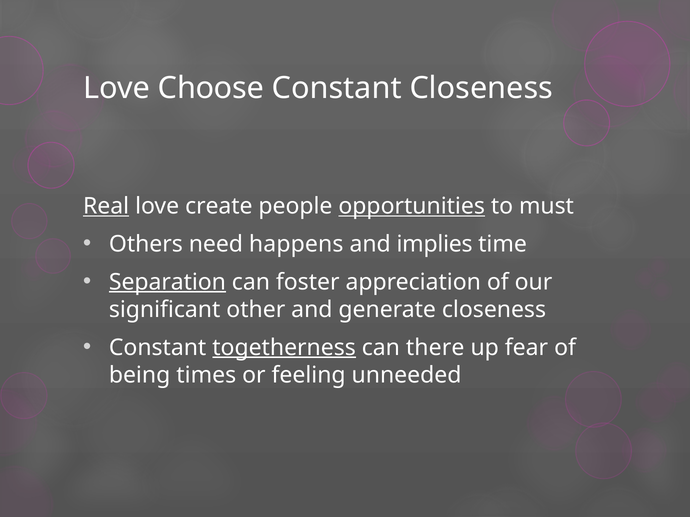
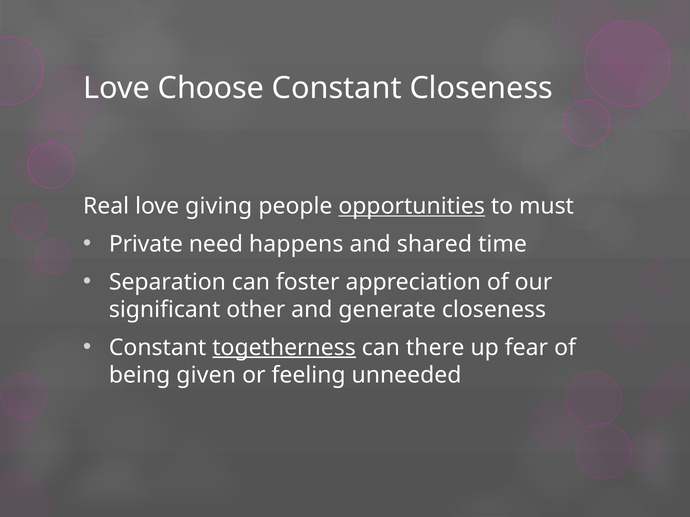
Real underline: present -> none
create: create -> giving
Others: Others -> Private
implies: implies -> shared
Separation underline: present -> none
times: times -> given
